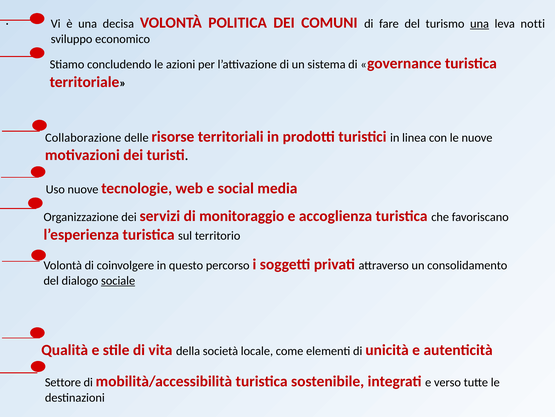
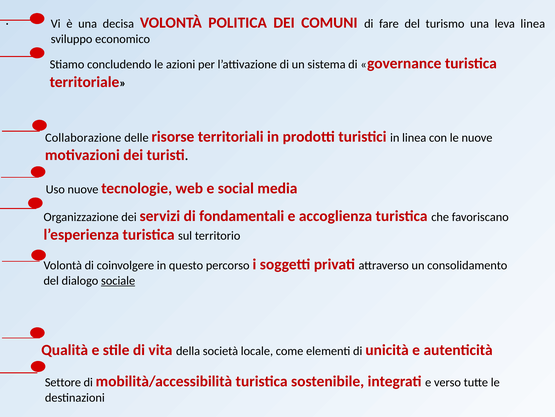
una at (480, 24) underline: present -> none
leva notti: notti -> linea
monitoraggio: monitoraggio -> fondamentali
